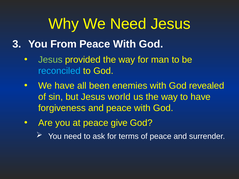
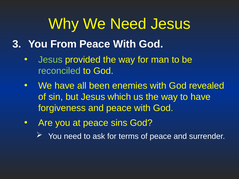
reconciled colour: light blue -> light green
world: world -> which
give: give -> sins
